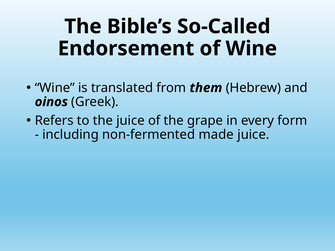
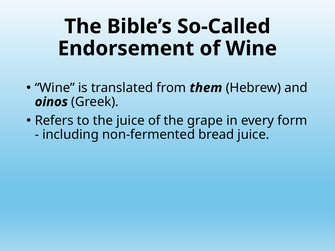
made: made -> bread
